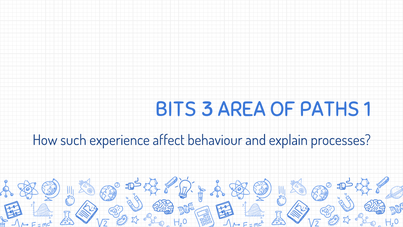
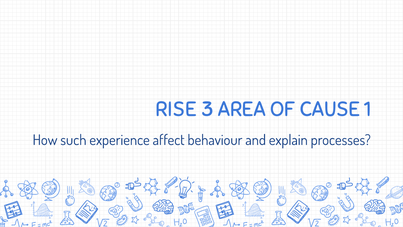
BITS: BITS -> RISE
PATHS: PATHS -> CAUSE
